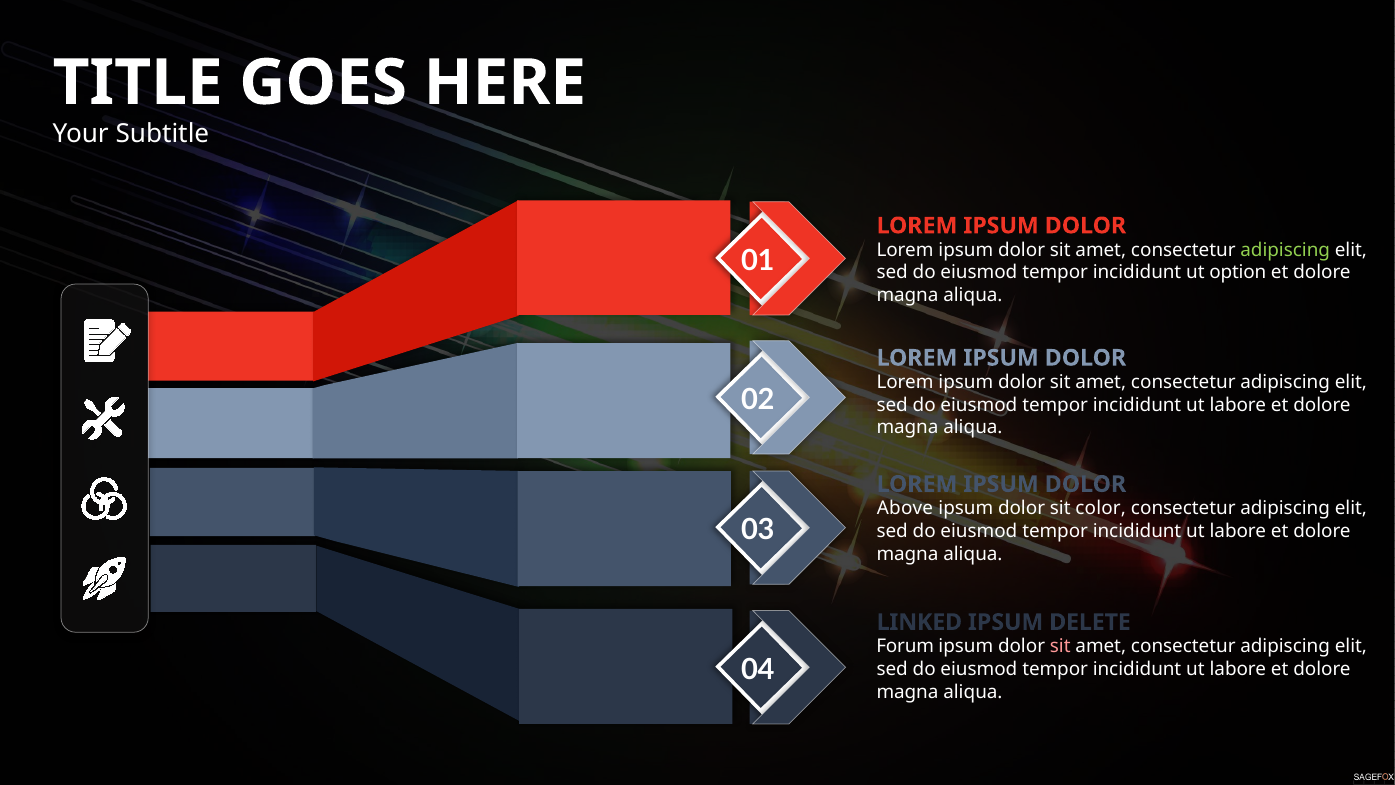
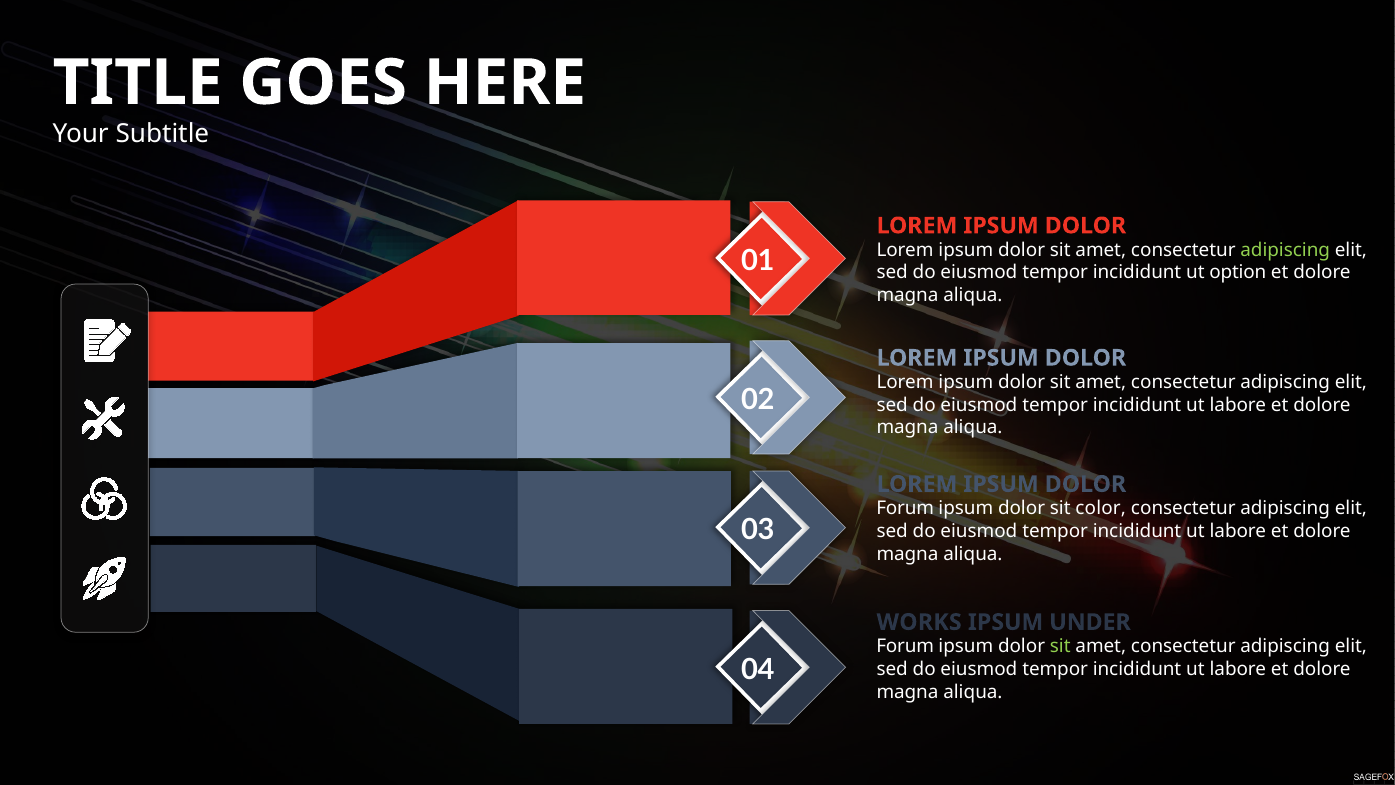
Above at (905, 508): Above -> Forum
LINKED: LINKED -> WORKS
DELETE: DELETE -> UNDER
sit at (1060, 646) colour: pink -> light green
